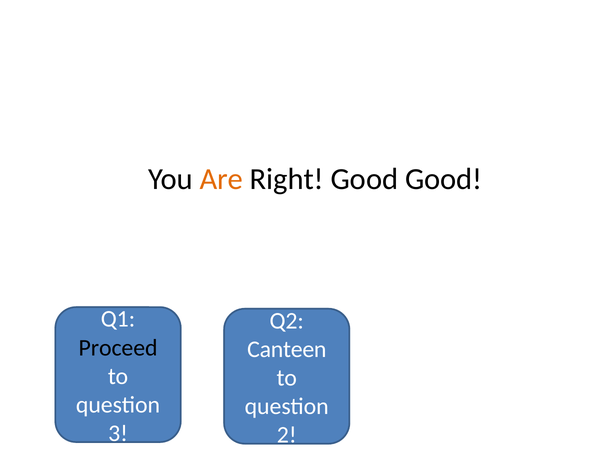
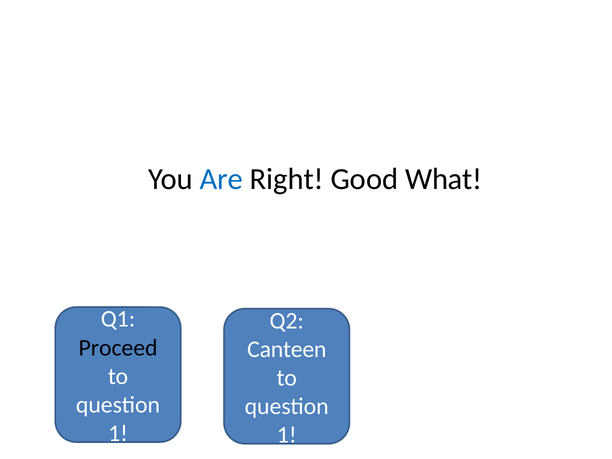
Are colour: orange -> blue
Good Good: Good -> What
3 at (118, 433): 3 -> 1
2 at (287, 435): 2 -> 1
